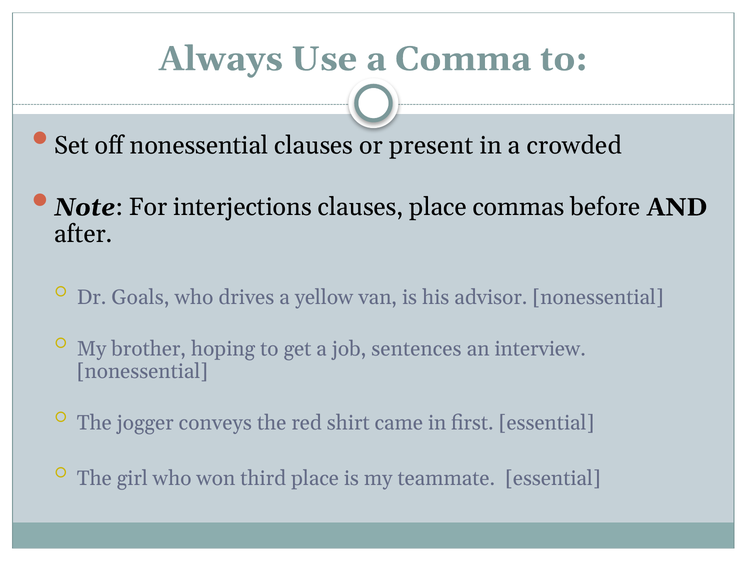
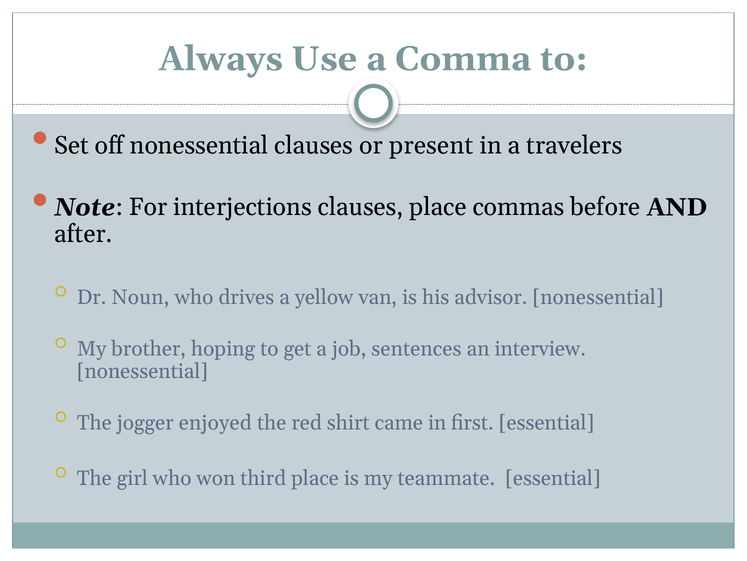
crowded: crowded -> travelers
Goals: Goals -> Noun
conveys: conveys -> enjoyed
